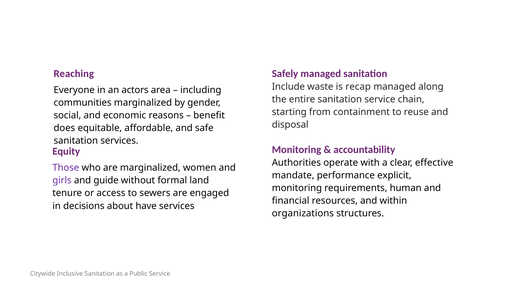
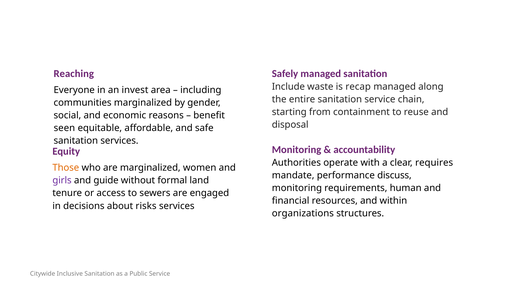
actors: actors -> invest
does: does -> seen
effective: effective -> requires
Those colour: purple -> orange
explicit: explicit -> discuss
have: have -> risks
